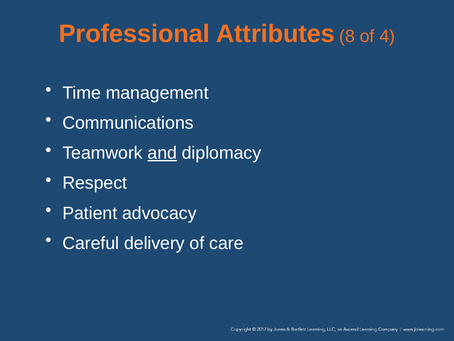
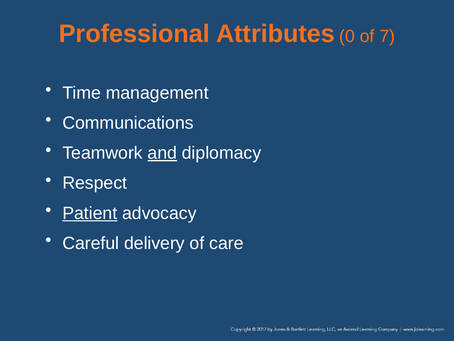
8: 8 -> 0
4: 4 -> 7
Patient underline: none -> present
